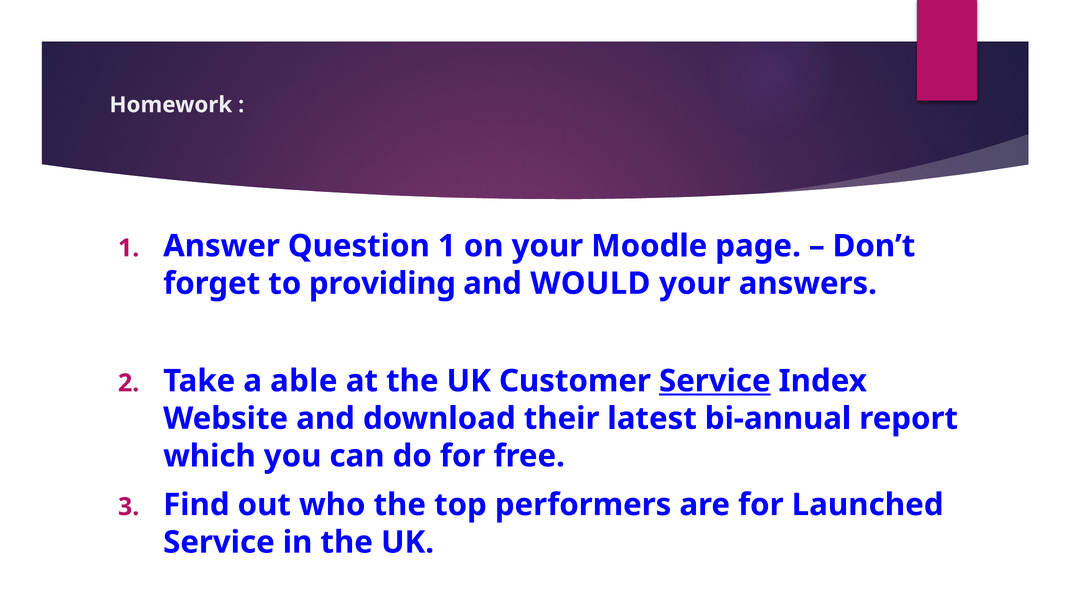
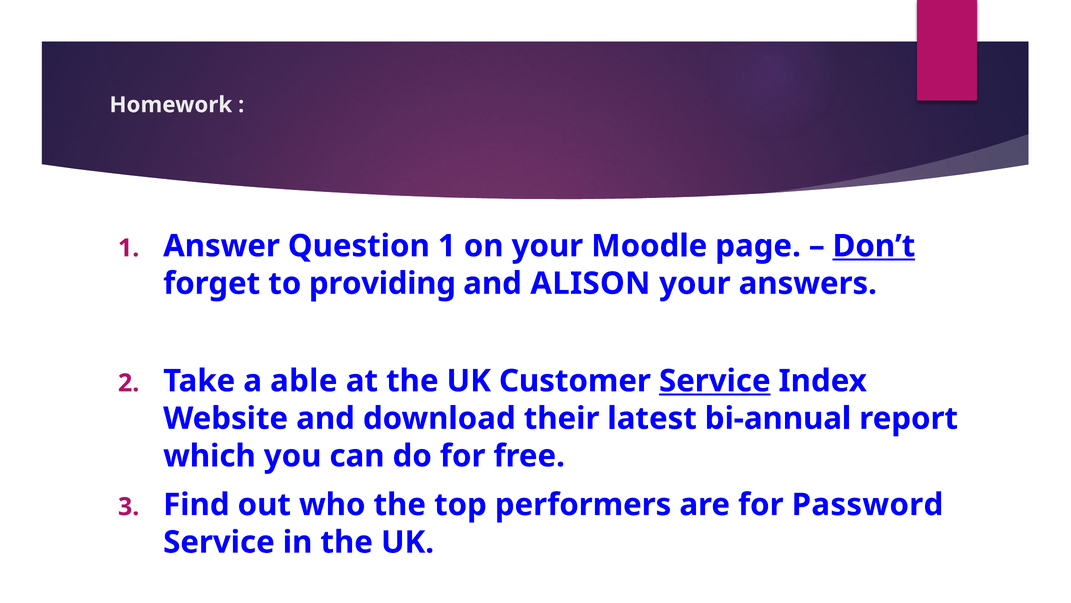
Don’t underline: none -> present
WOULD: WOULD -> ALISON
Launched: Launched -> Password
